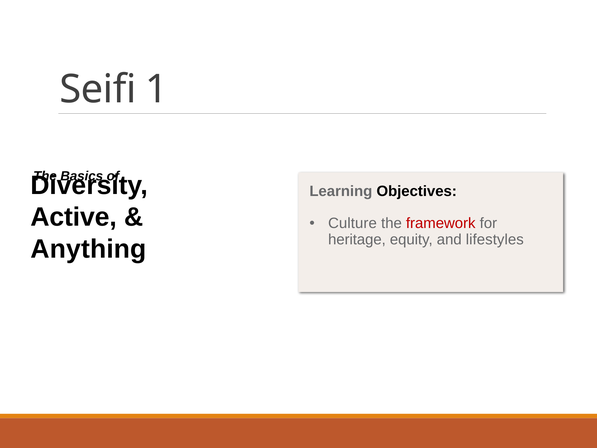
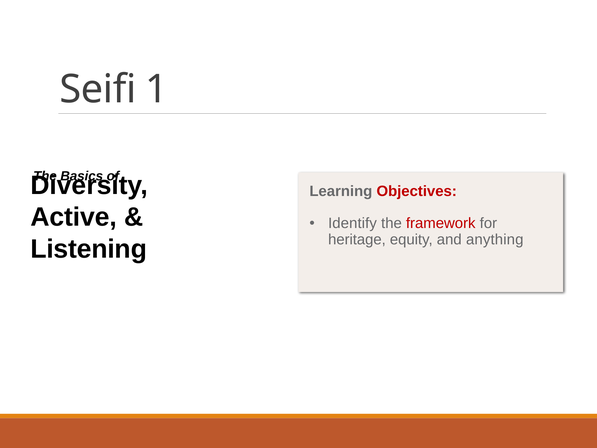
Objectives colour: black -> red
Culture: Culture -> Identify
lifestyles: lifestyles -> anything
Anything: Anything -> Listening
